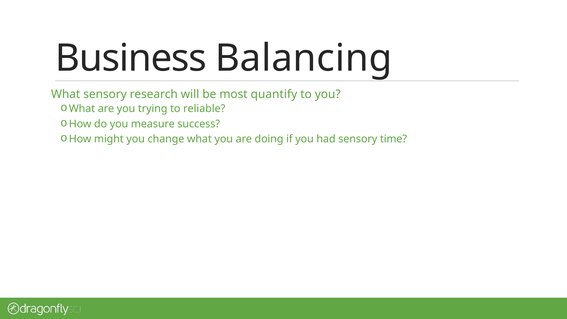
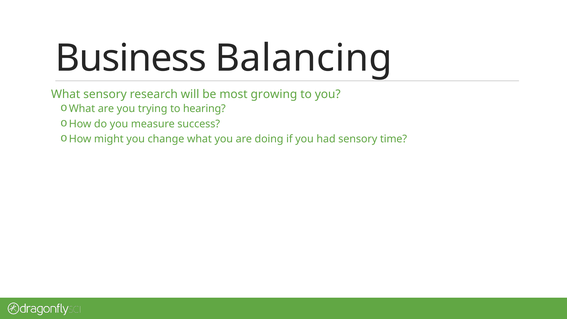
quantify: quantify -> growing
reliable: reliable -> hearing
